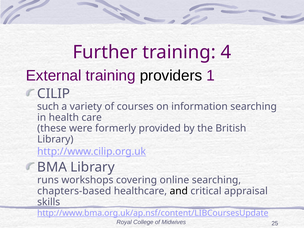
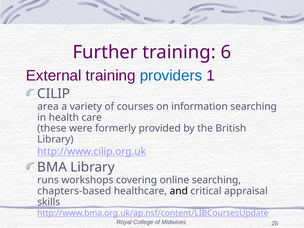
4: 4 -> 6
providers colour: black -> blue
such: such -> area
